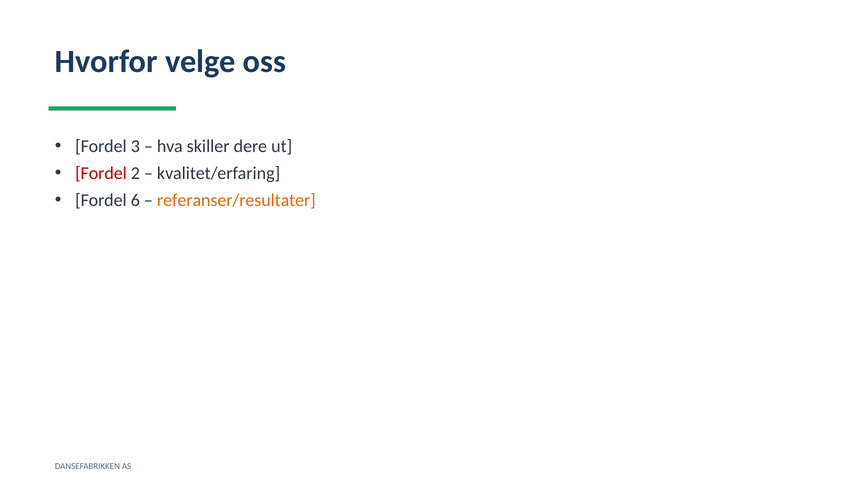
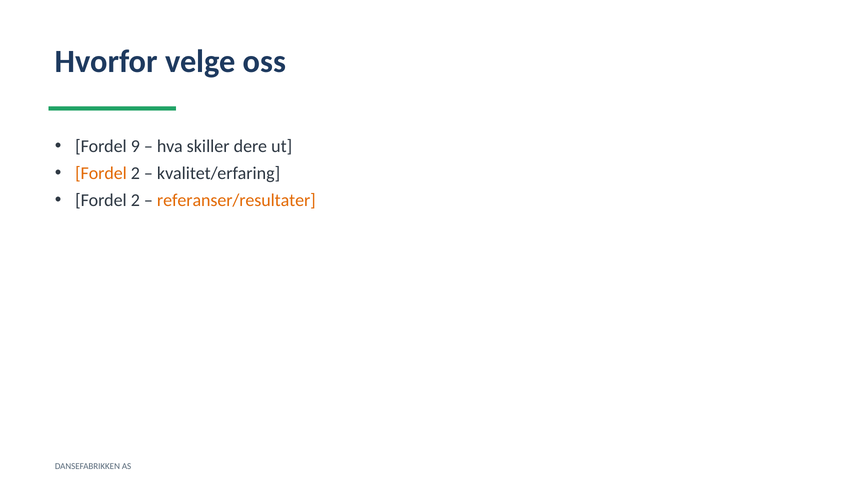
3: 3 -> 9
Fordel at (101, 173) colour: red -> orange
6 at (135, 200): 6 -> 2
